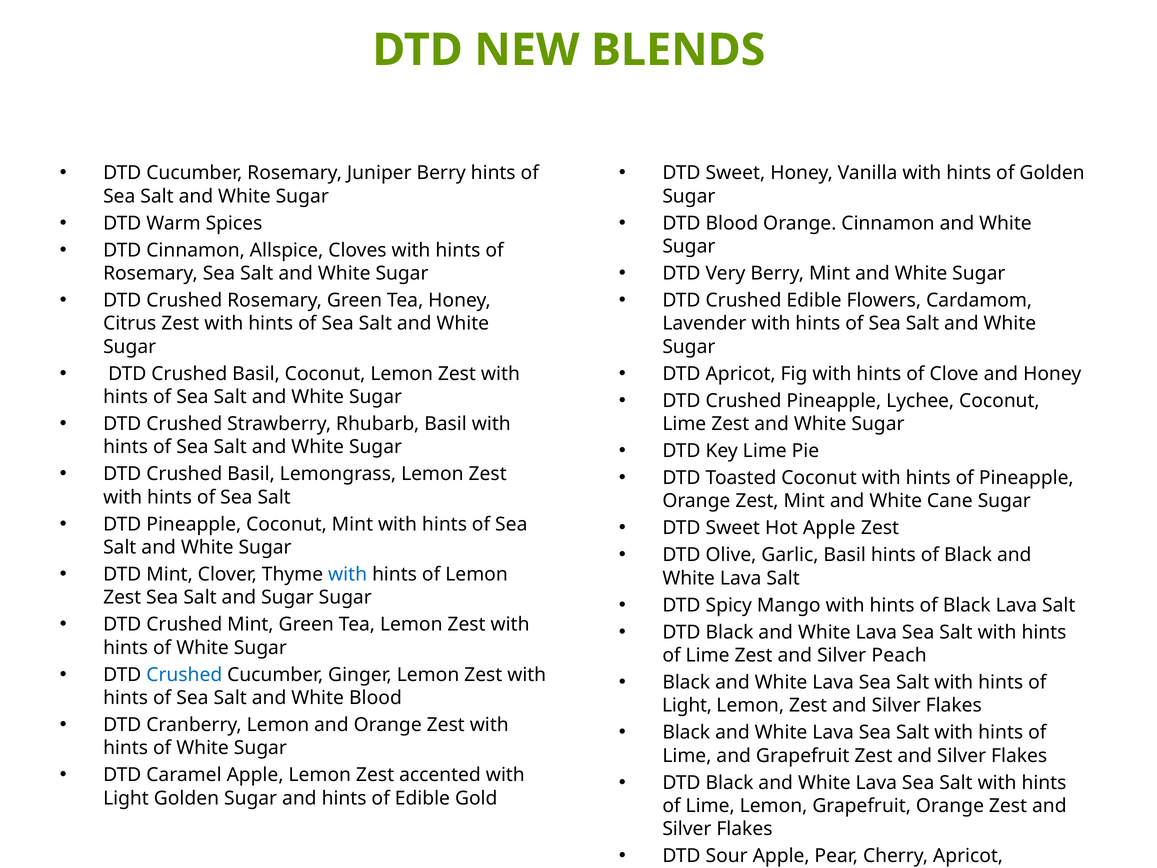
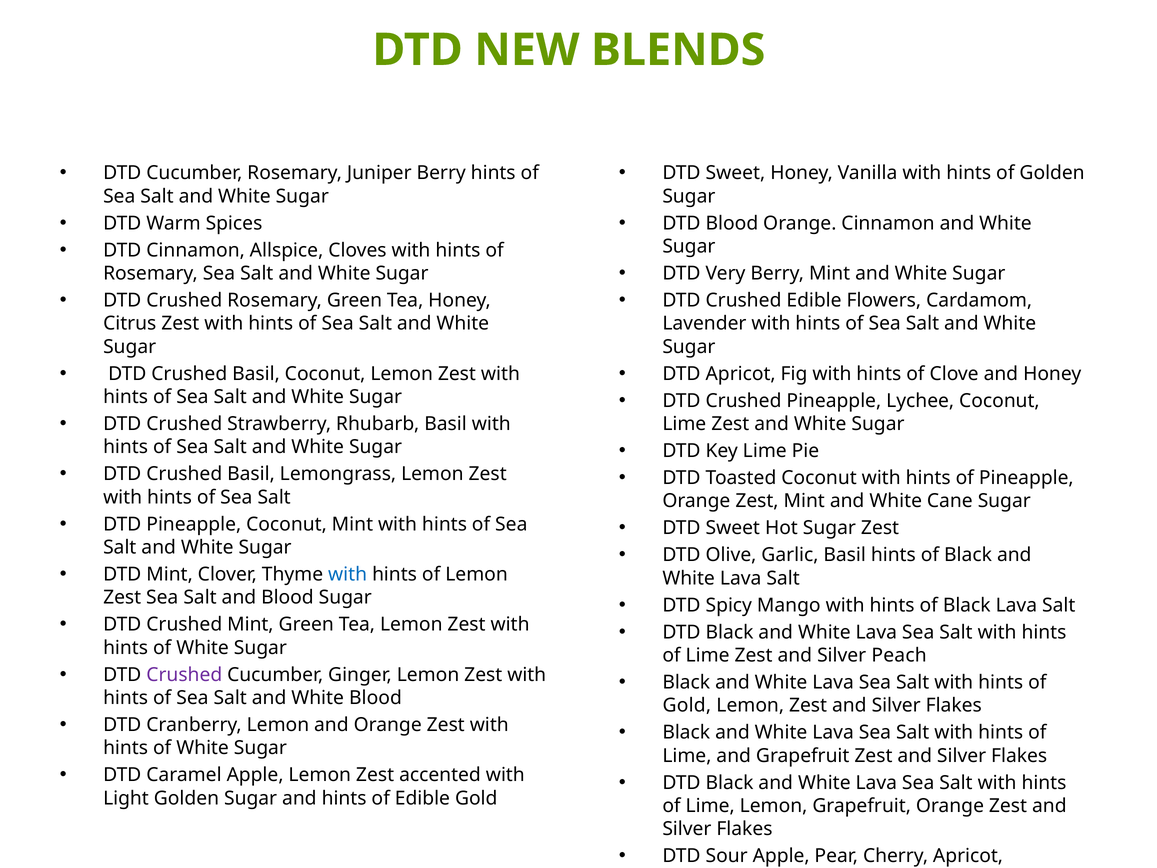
Hot Apple: Apple -> Sugar
and Sugar: Sugar -> Blood
Crushed at (184, 674) colour: blue -> purple
Light at (687, 705): Light -> Gold
